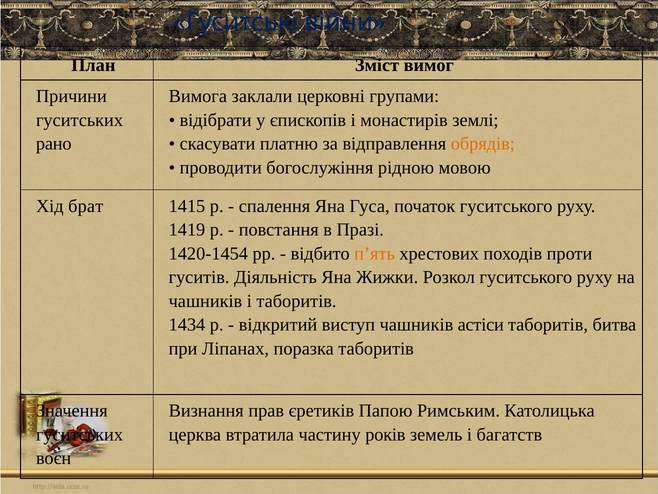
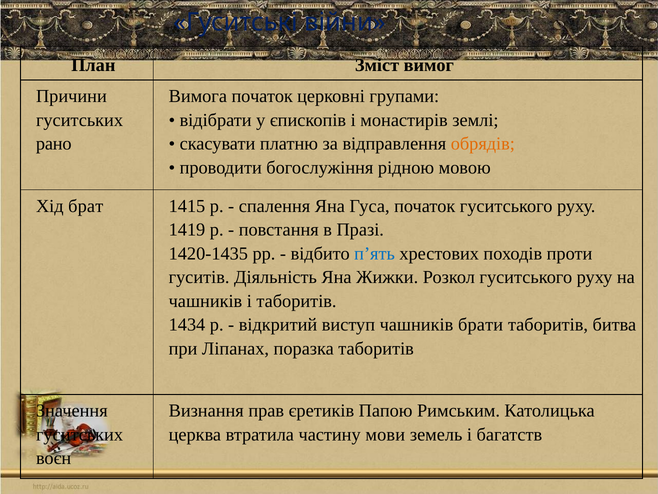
Вимога заклали: заклали -> початок
1420-1454: 1420-1454 -> 1420-1435
п’ять colour: orange -> blue
астіси: астіси -> брати
років: років -> мови
